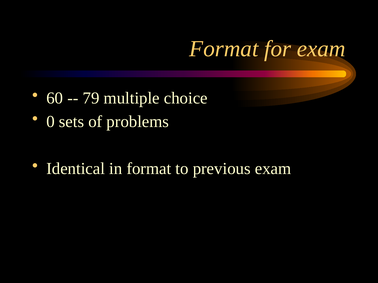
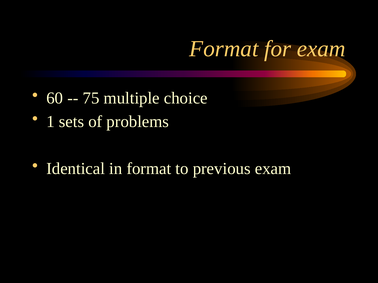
79: 79 -> 75
0: 0 -> 1
